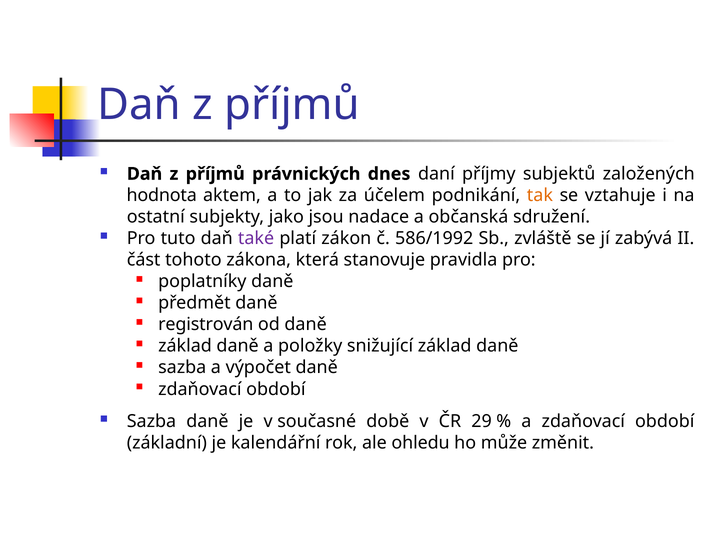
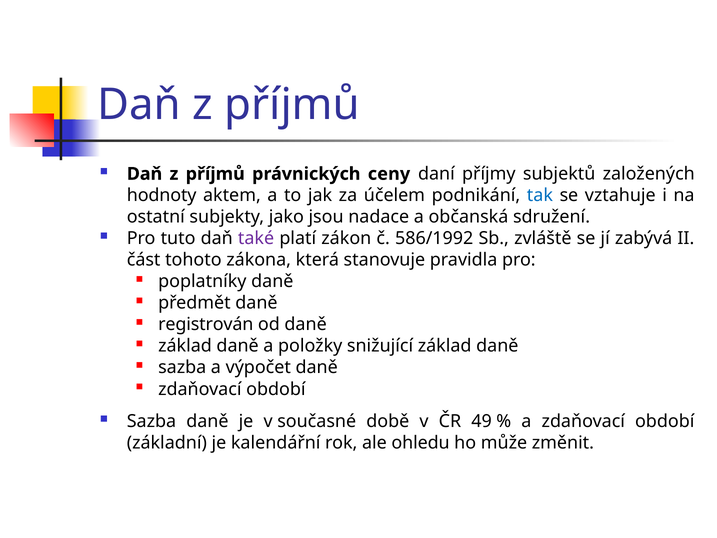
dnes: dnes -> ceny
hodnota: hodnota -> hodnoty
tak colour: orange -> blue
29: 29 -> 49
